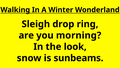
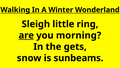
drop: drop -> little
are underline: none -> present
look: look -> gets
